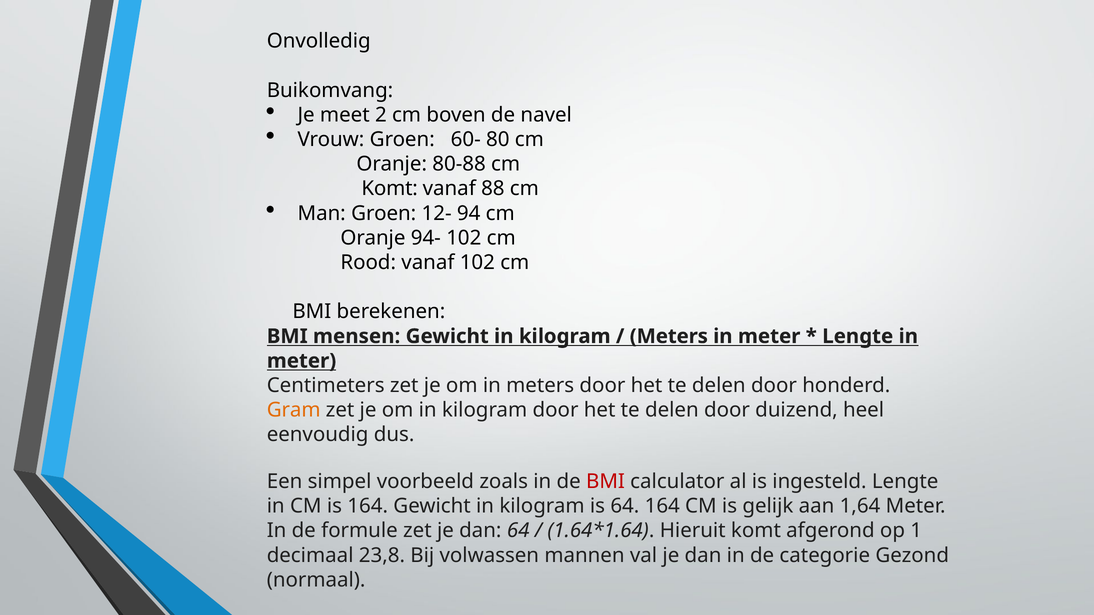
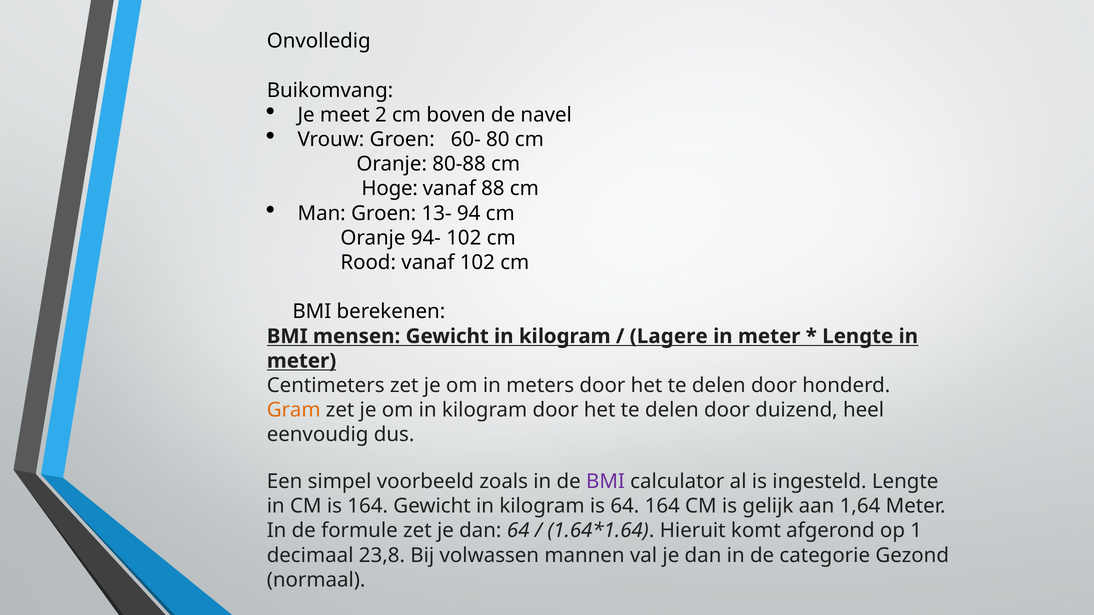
Komt at (390, 189): Komt -> Hoge
12-: 12- -> 13-
Meters at (669, 336): Meters -> Lagere
BMI at (606, 482) colour: red -> purple
